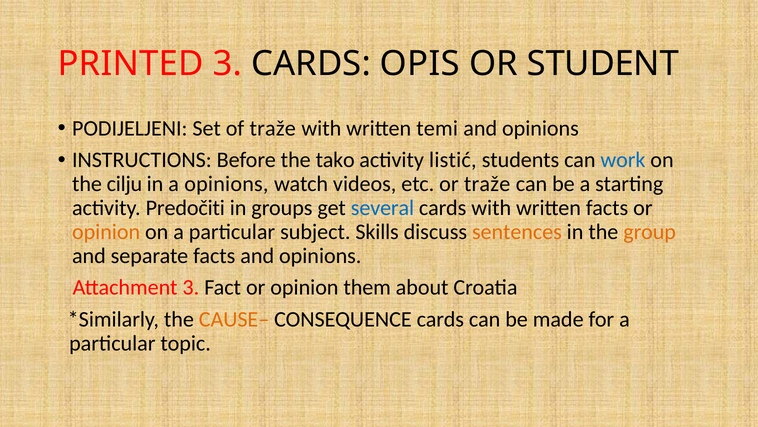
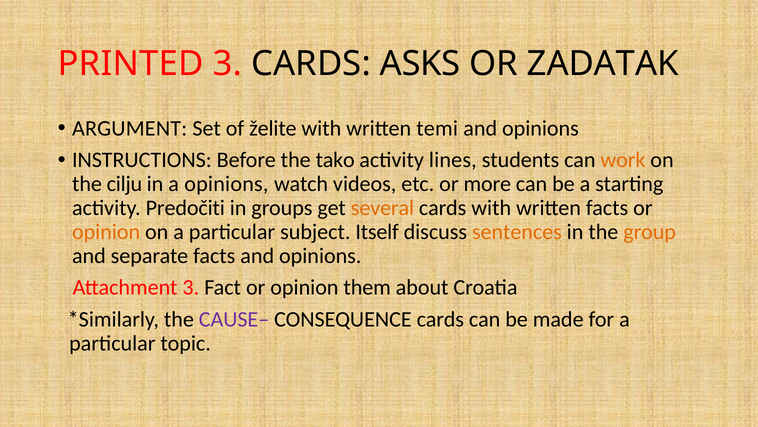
OPIS: OPIS -> ASKS
STUDENT: STUDENT -> ZADATAK
PODIJELJENI: PODIJELJENI -> ARGUMENT
of traže: traže -> želite
listić: listić -> lines
work colour: blue -> orange
or traže: traže -> more
several colour: blue -> orange
Skills: Skills -> Itself
CAUSE– colour: orange -> purple
